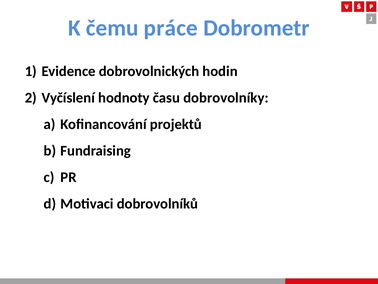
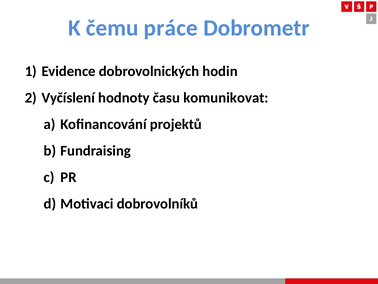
dobrovolníky: dobrovolníky -> komunikovat
